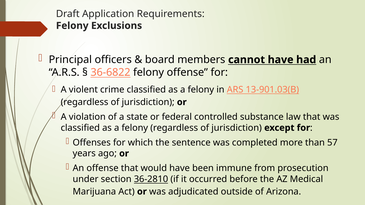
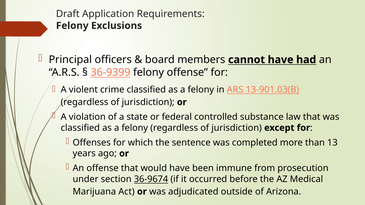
36-6822: 36-6822 -> 36-9399
57: 57 -> 13
36-2810: 36-2810 -> 36-9674
